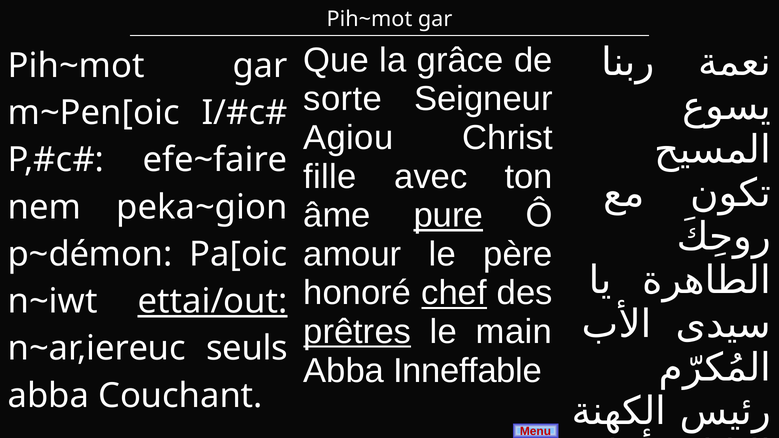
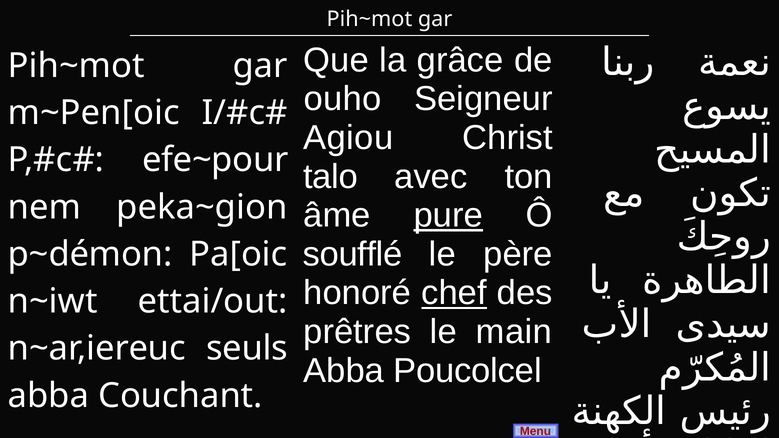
sorte: sorte -> ouho
efe~faire: efe~faire -> efe~pour
fille: fille -> talo
amour: amour -> soufflé
ettai/out underline: present -> none
prêtres underline: present -> none
Inneffable: Inneffable -> Poucolcel
